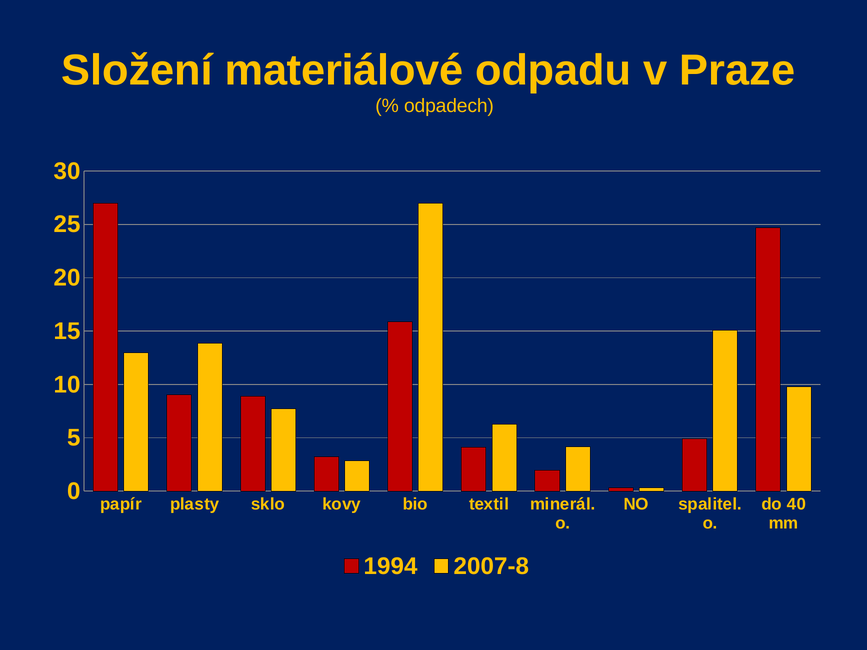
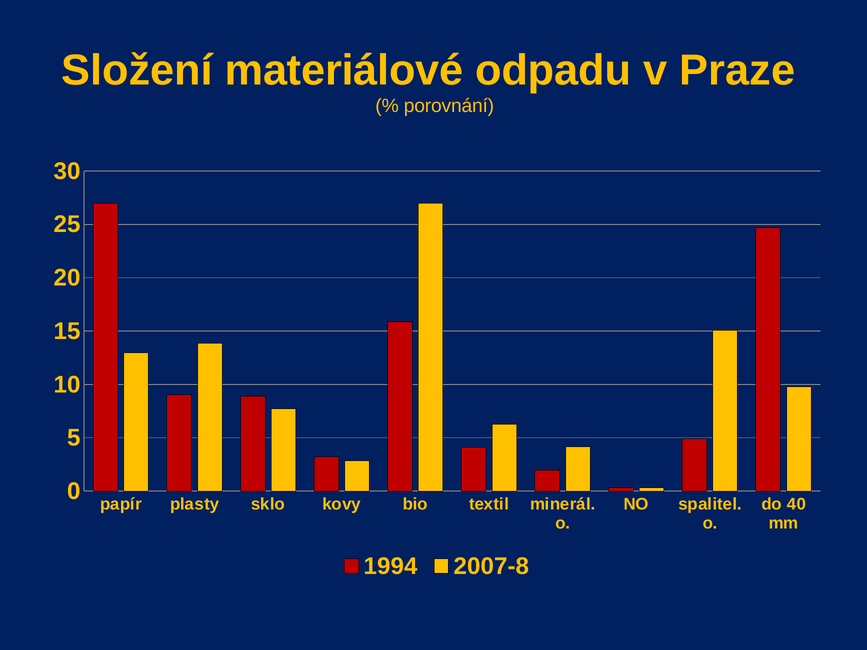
odpadech: odpadech -> porovnání
